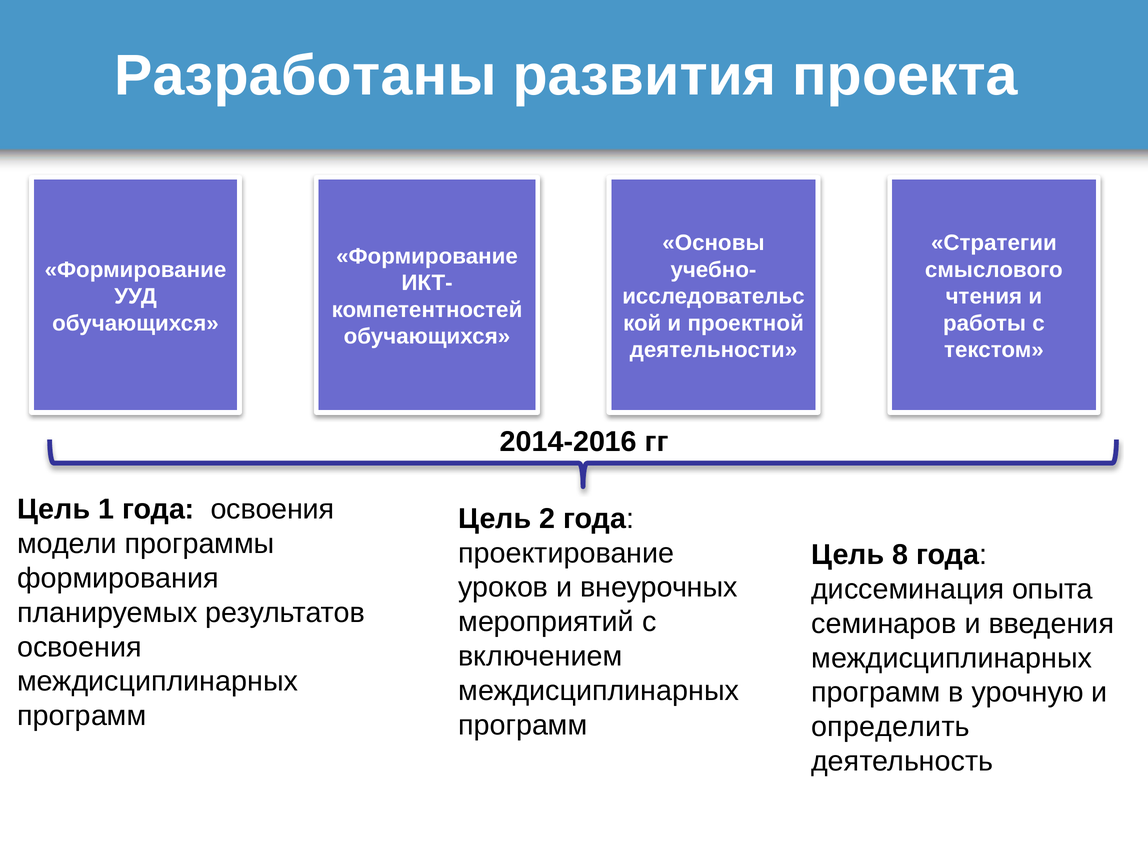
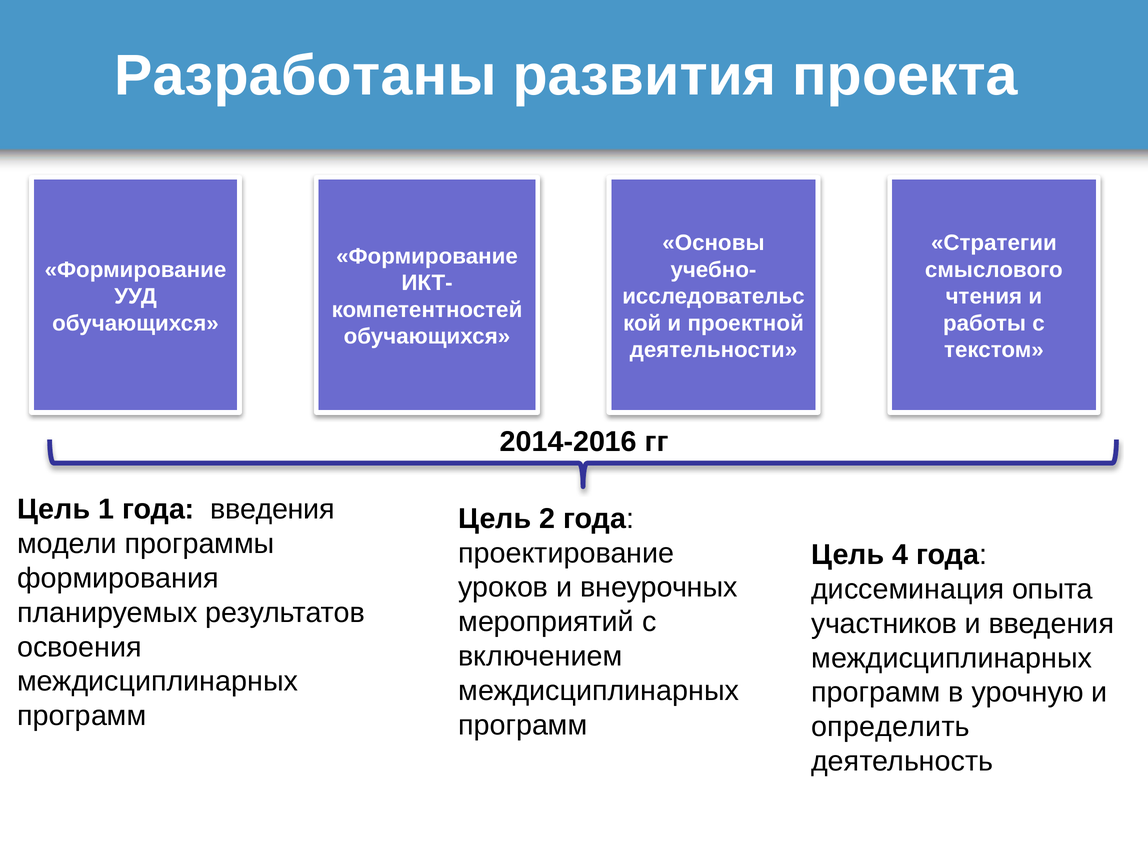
года освоения: освоения -> введения
8: 8 -> 4
семинаров: семинаров -> участников
